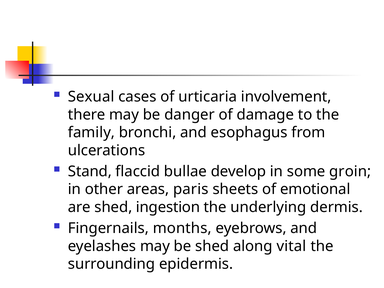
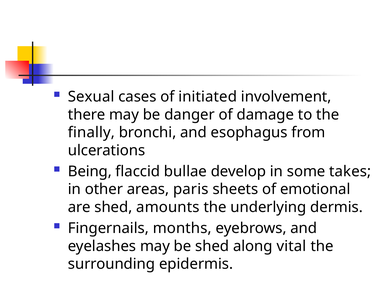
urticaria: urticaria -> initiated
family: family -> finally
Stand: Stand -> Being
groin: groin -> takes
ingestion: ingestion -> amounts
